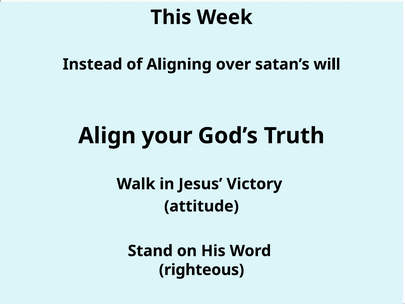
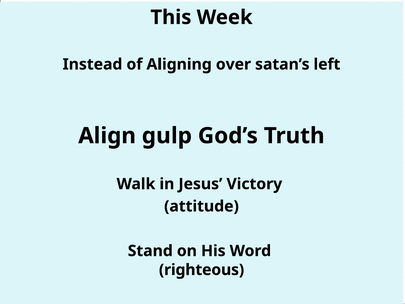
will: will -> left
your: your -> gulp
